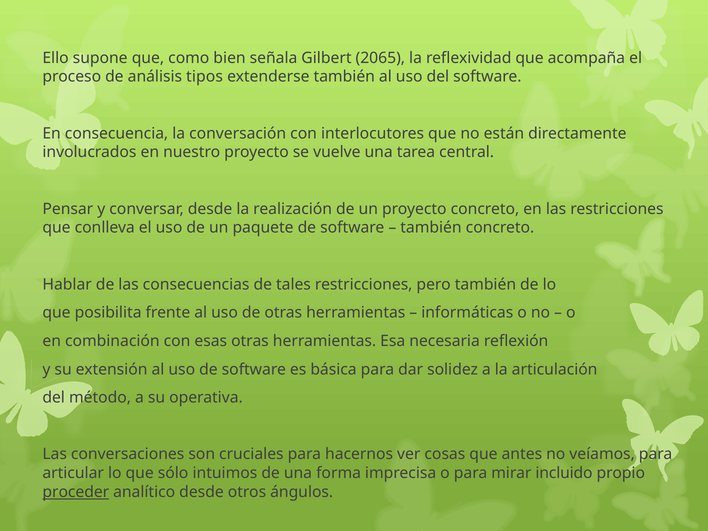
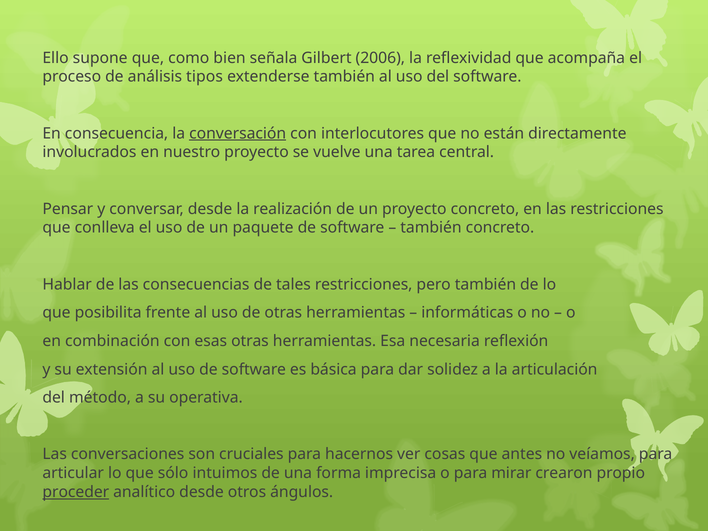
2065: 2065 -> 2006
conversación underline: none -> present
incluido: incluido -> crearon
